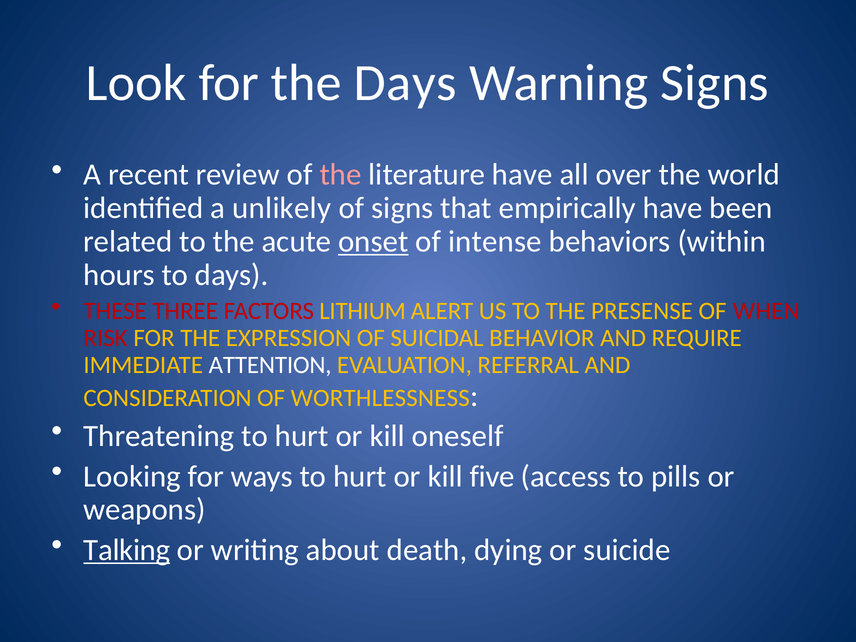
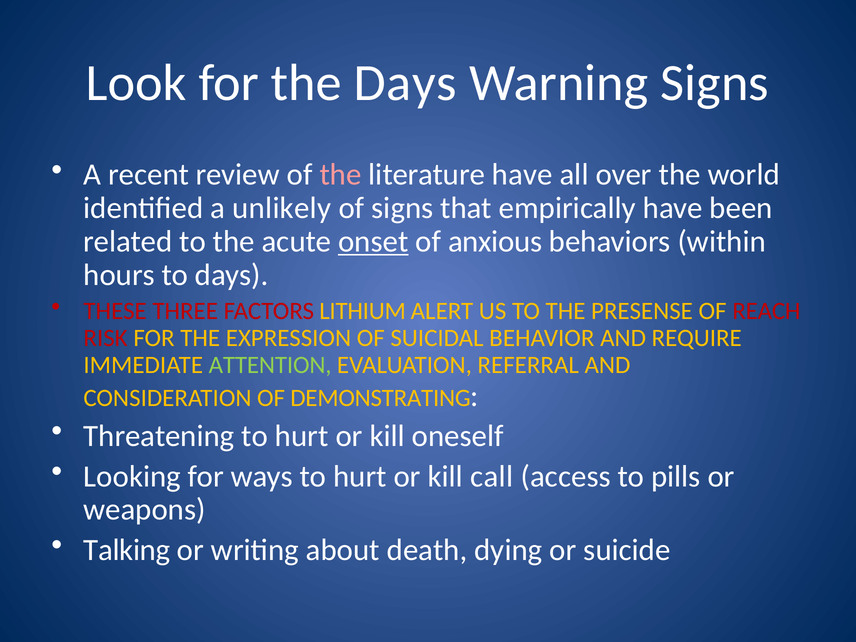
intense: intense -> anxious
WHEN: WHEN -> REACH
ATTENTION colour: white -> light green
WORTHLESSNESS: WORTHLESSNESS -> DEMONSTRATING
five: five -> call
Talking underline: present -> none
